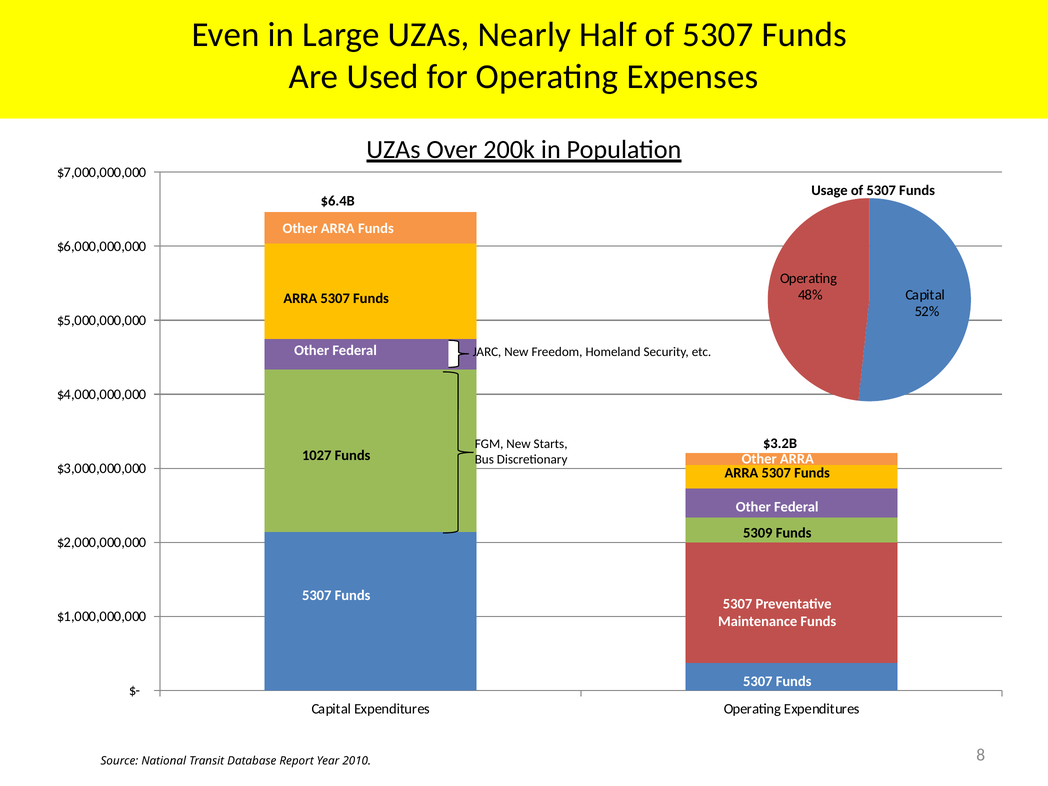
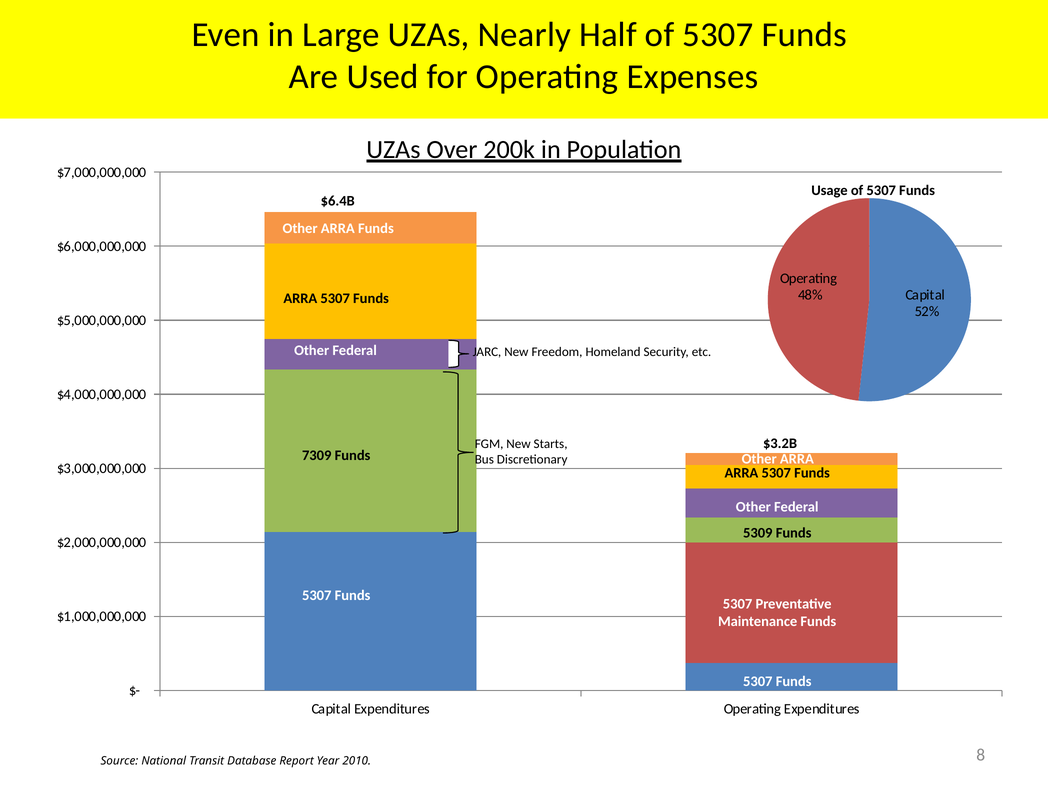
1027: 1027 -> 7309
